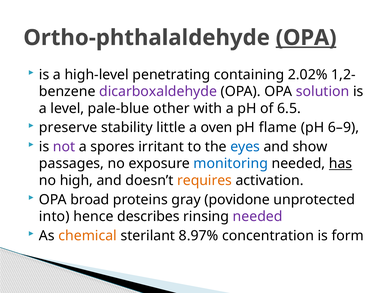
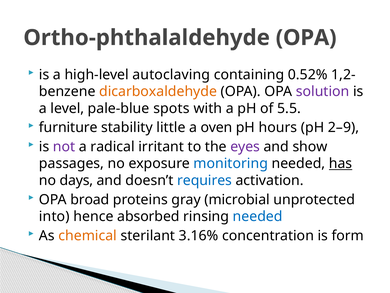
OPA at (306, 38) underline: present -> none
penetrating: penetrating -> autoclaving
2.02%: 2.02% -> 0.52%
dicarboxaldehyde colour: purple -> orange
other: other -> spots
6.5: 6.5 -> 5.5
preserve: preserve -> furniture
flame: flame -> hours
6–9: 6–9 -> 2–9
spores: spores -> radical
eyes colour: blue -> purple
high: high -> days
requires colour: orange -> blue
povidone: povidone -> microbial
describes: describes -> absorbed
needed at (258, 216) colour: purple -> blue
8.97%: 8.97% -> 3.16%
